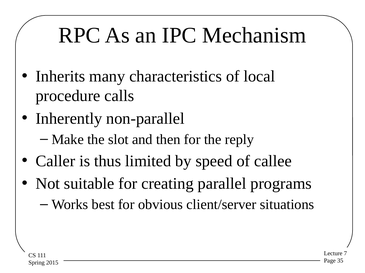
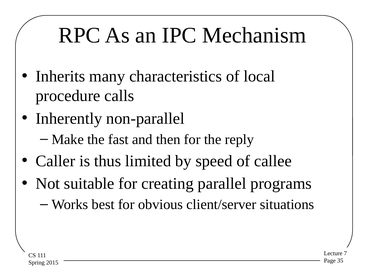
slot: slot -> fast
